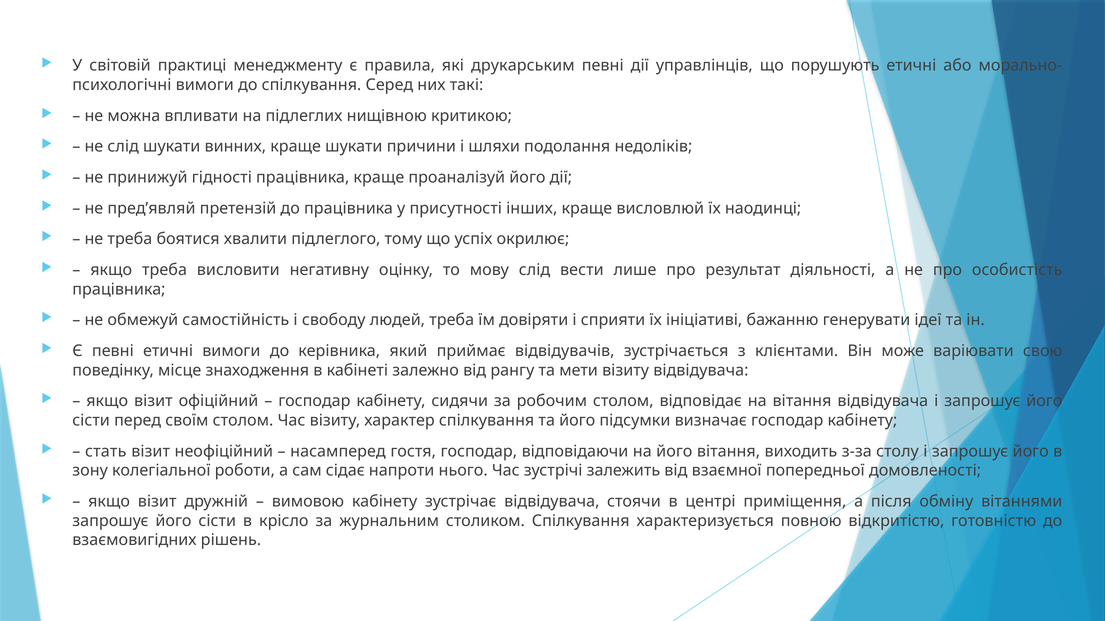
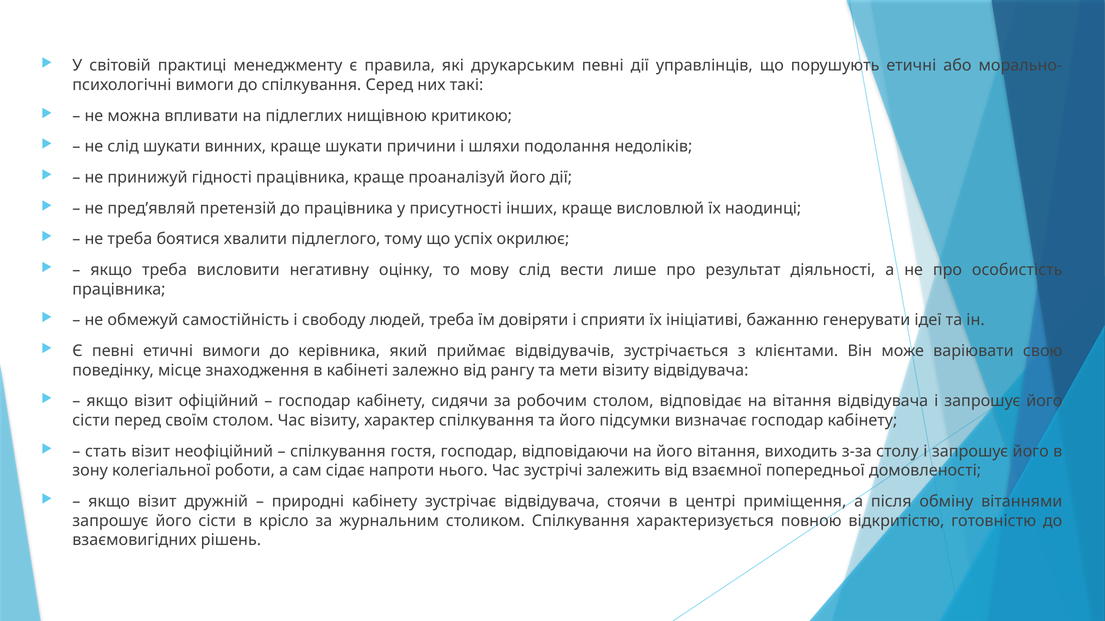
насамперед at (338, 452): насамперед -> спілкування
вимовою: вимовою -> природні
